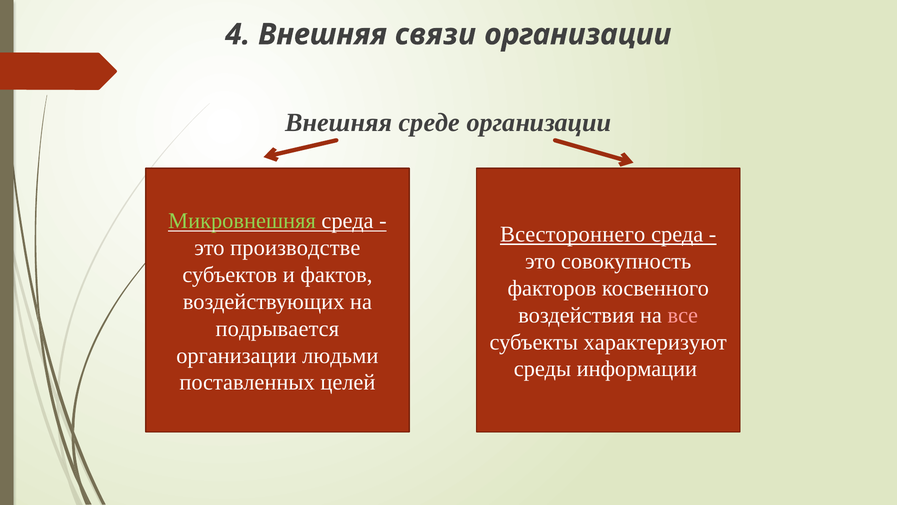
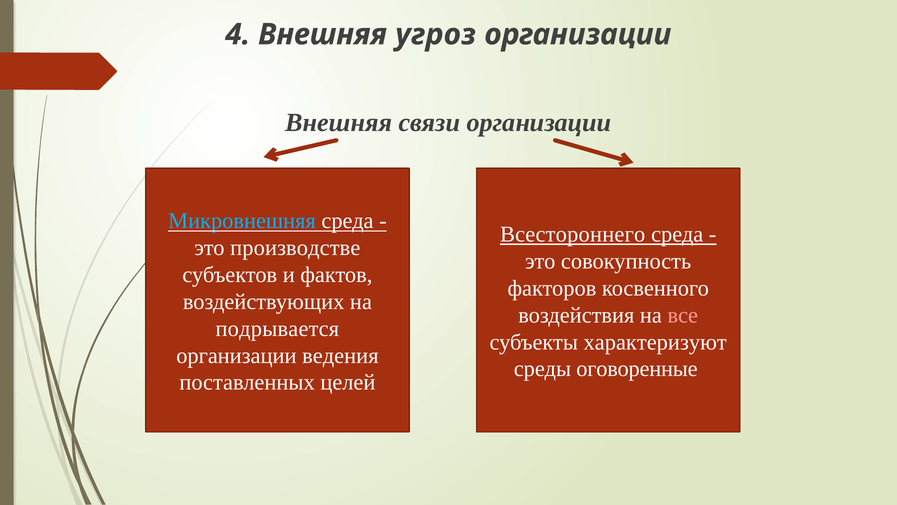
связи: связи -> угроз
среде: среде -> связи
Микровнешняя colour: light green -> light blue
людьми: людьми -> ведения
информации: информации -> оговоренные
